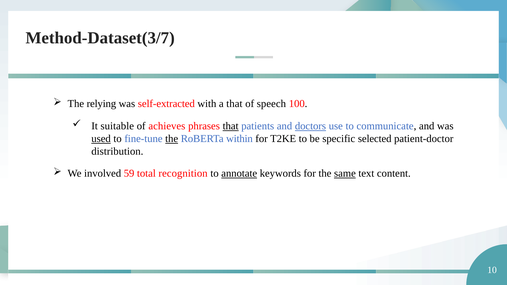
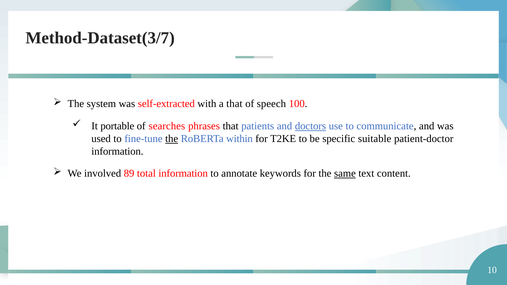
relying: relying -> system
suitable: suitable -> portable
achieves: achieves -> searches
that at (231, 126) underline: present -> none
used underline: present -> none
selected: selected -> suitable
distribution at (117, 151): distribution -> information
59: 59 -> 89
total recognition: recognition -> information
annotate underline: present -> none
